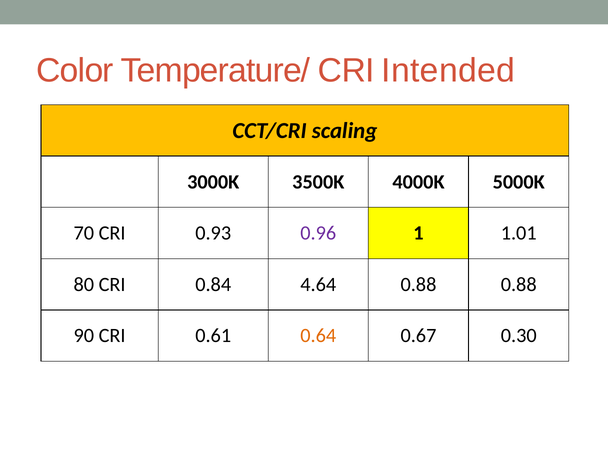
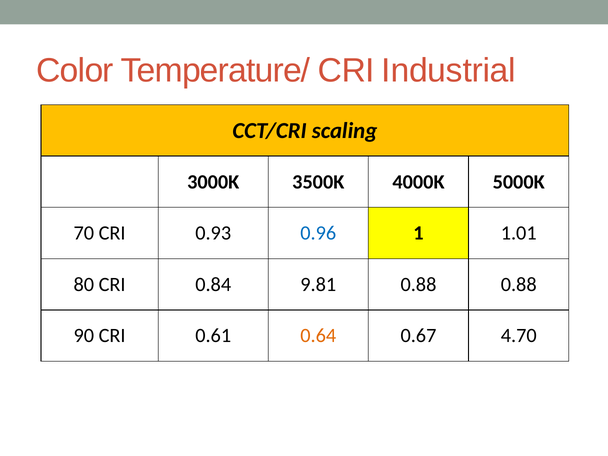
Intended: Intended -> Industrial
0.96 colour: purple -> blue
4.64: 4.64 -> 9.81
0.30: 0.30 -> 4.70
